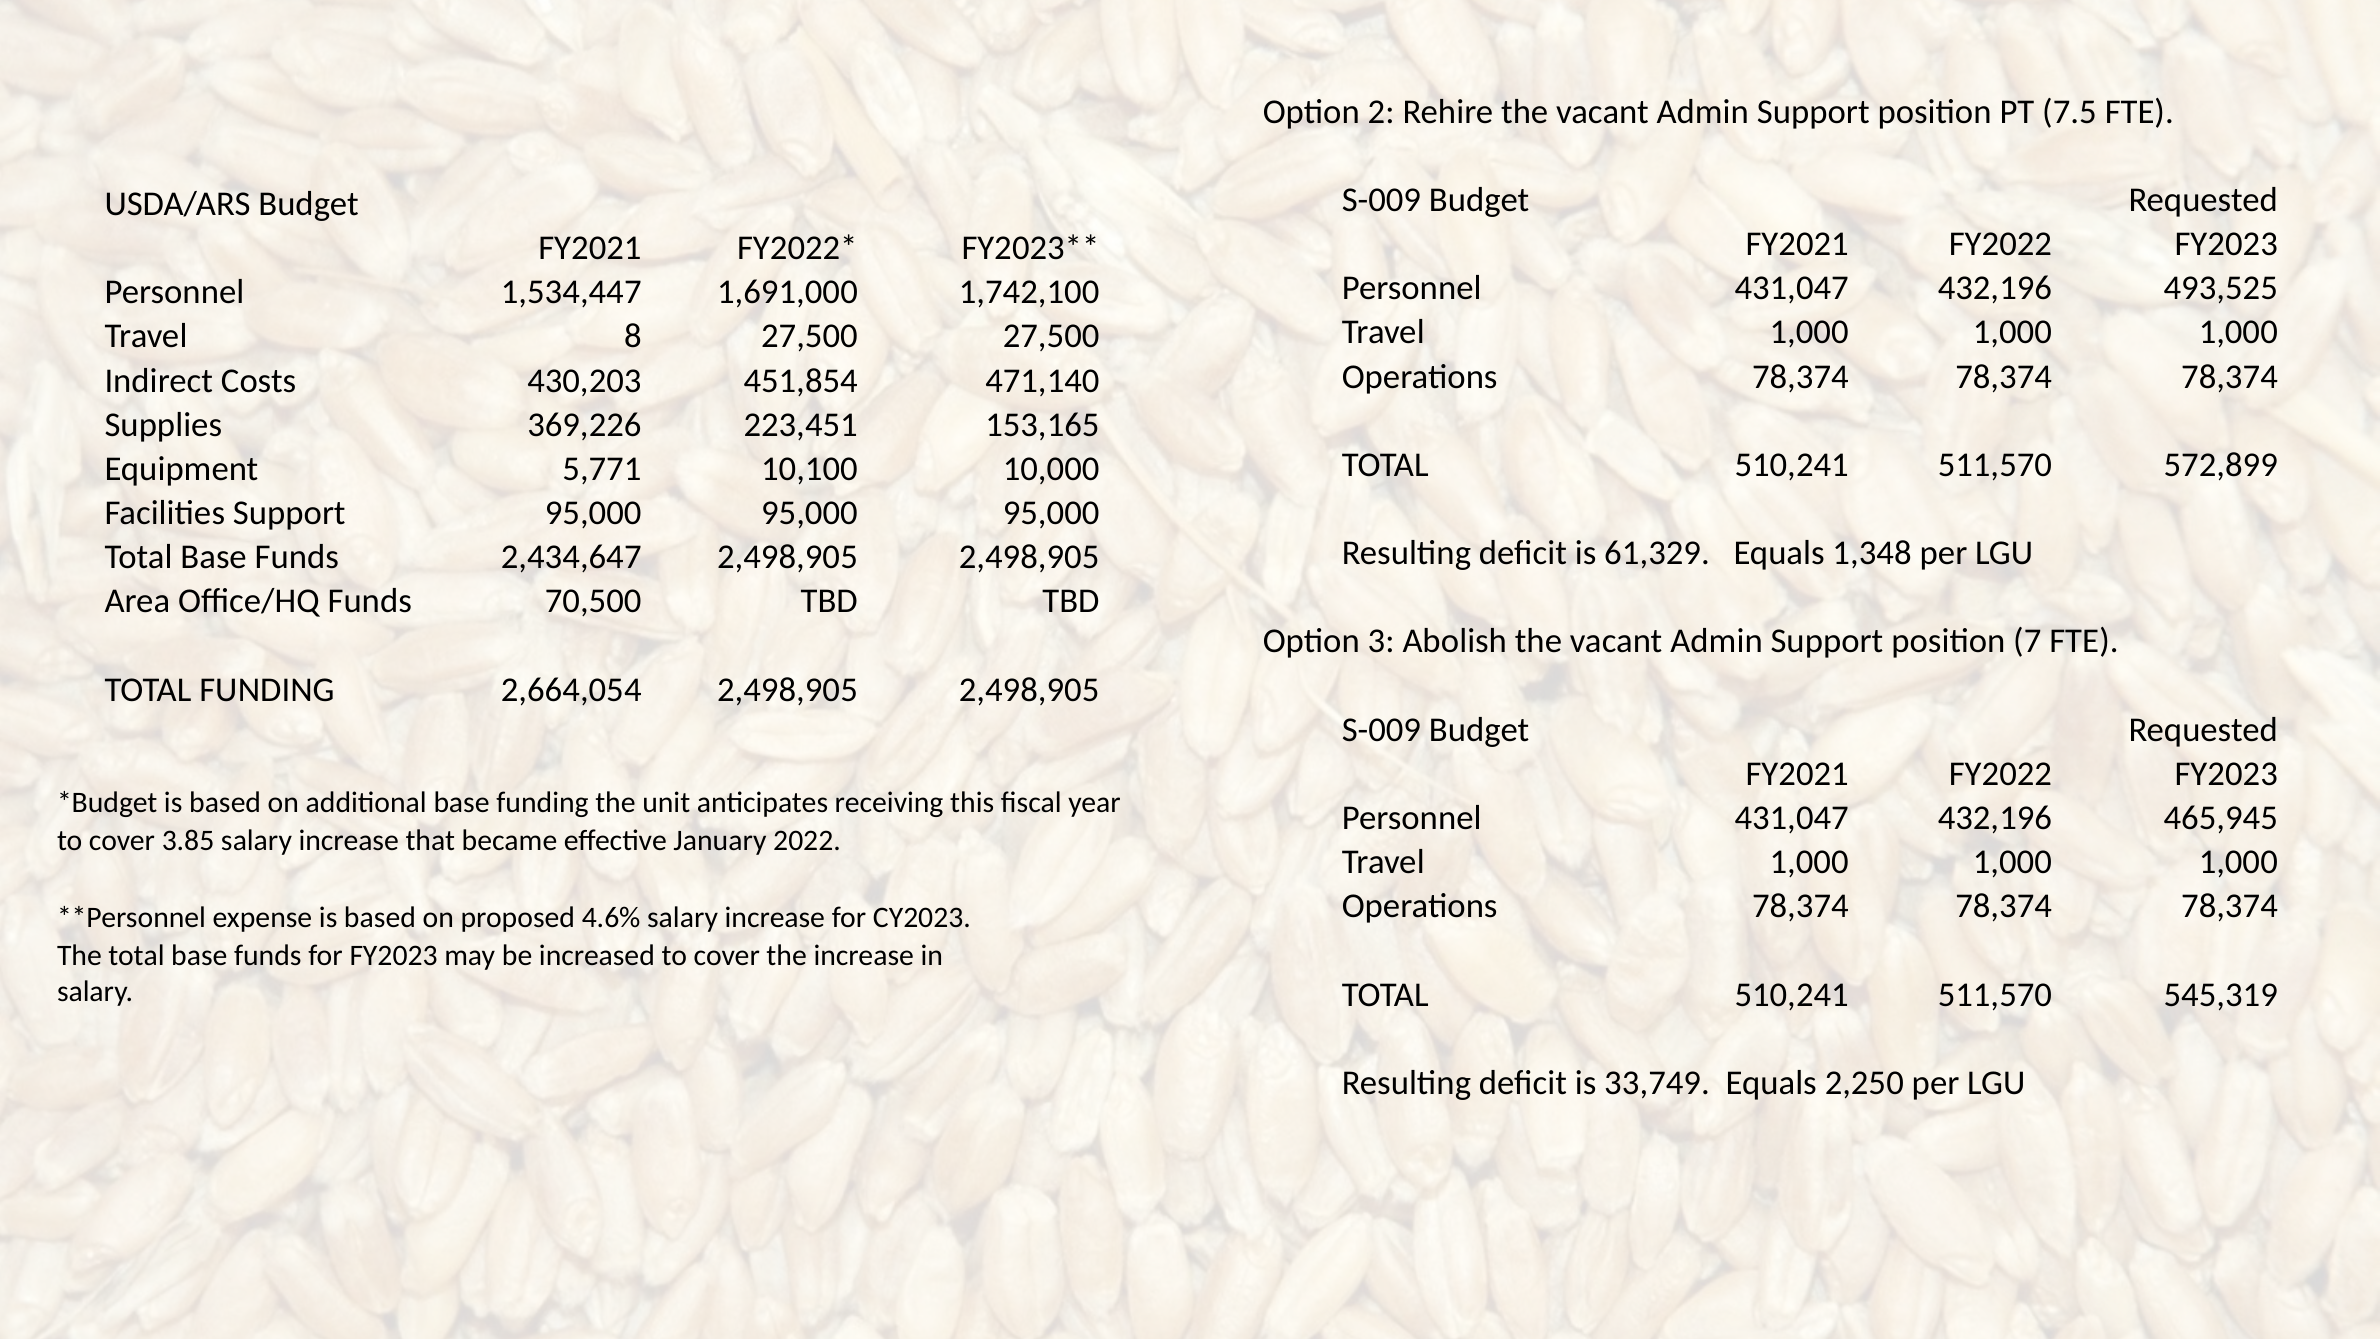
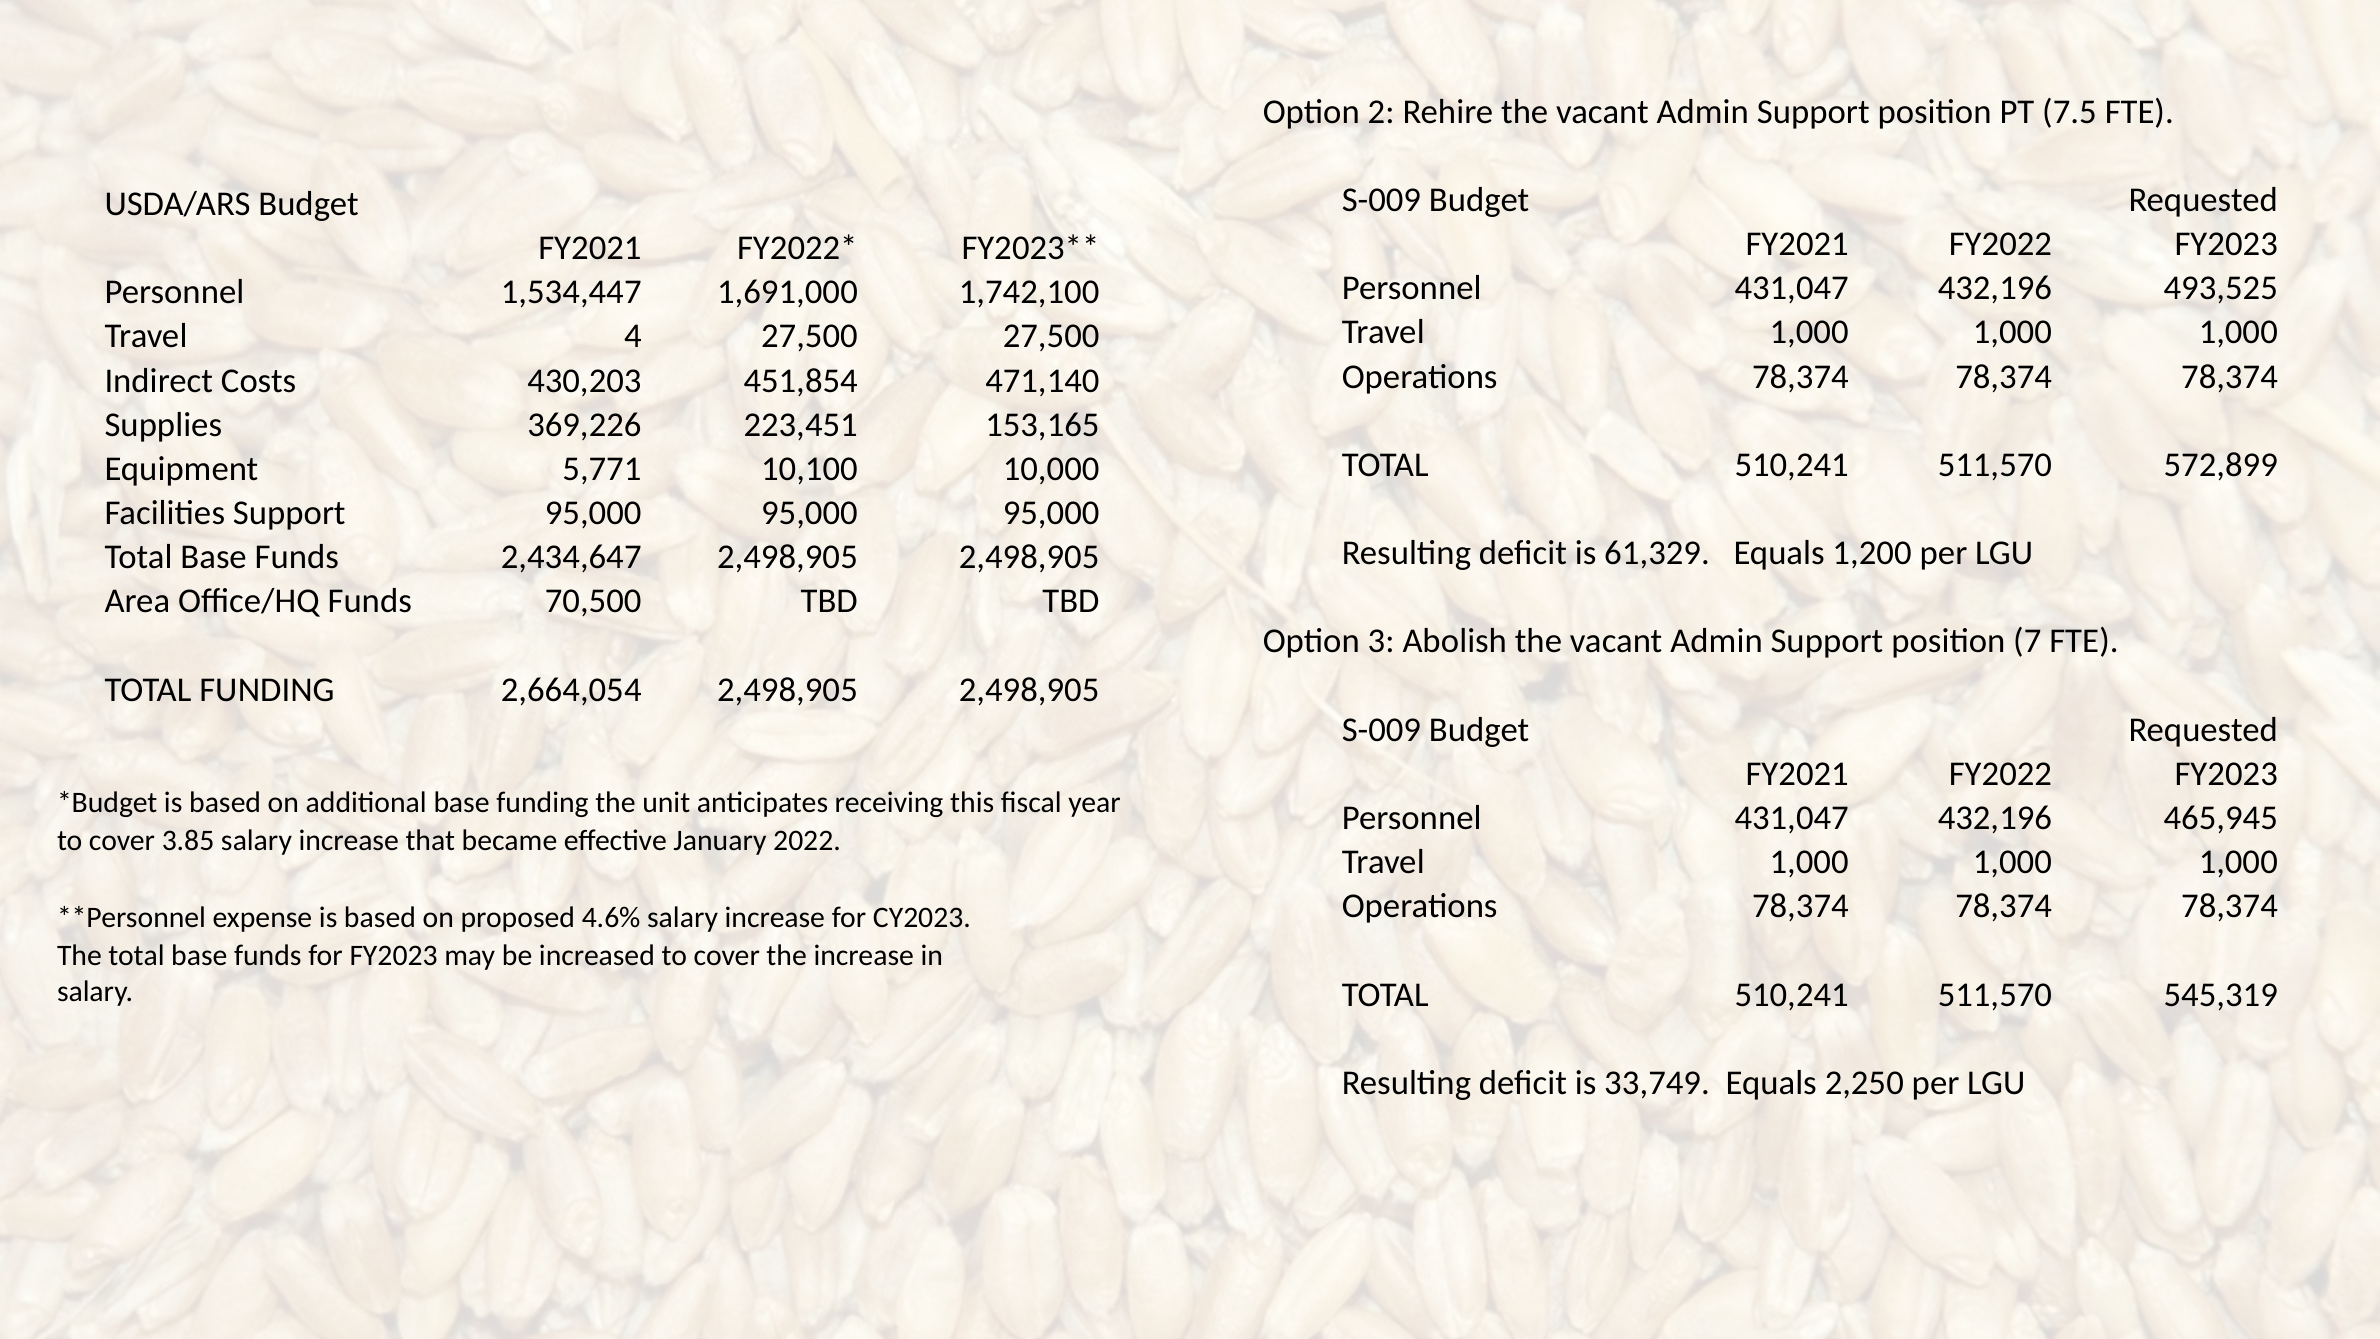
8: 8 -> 4
1,348: 1,348 -> 1,200
